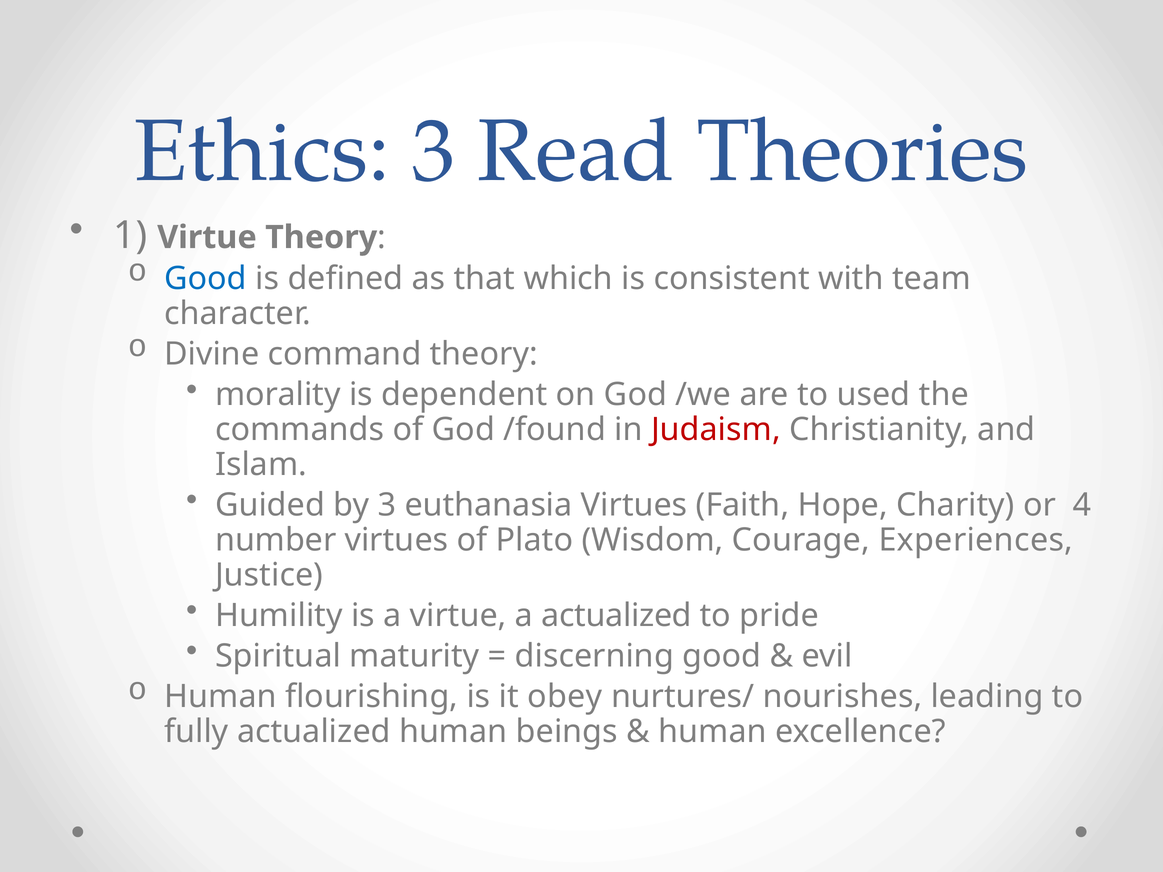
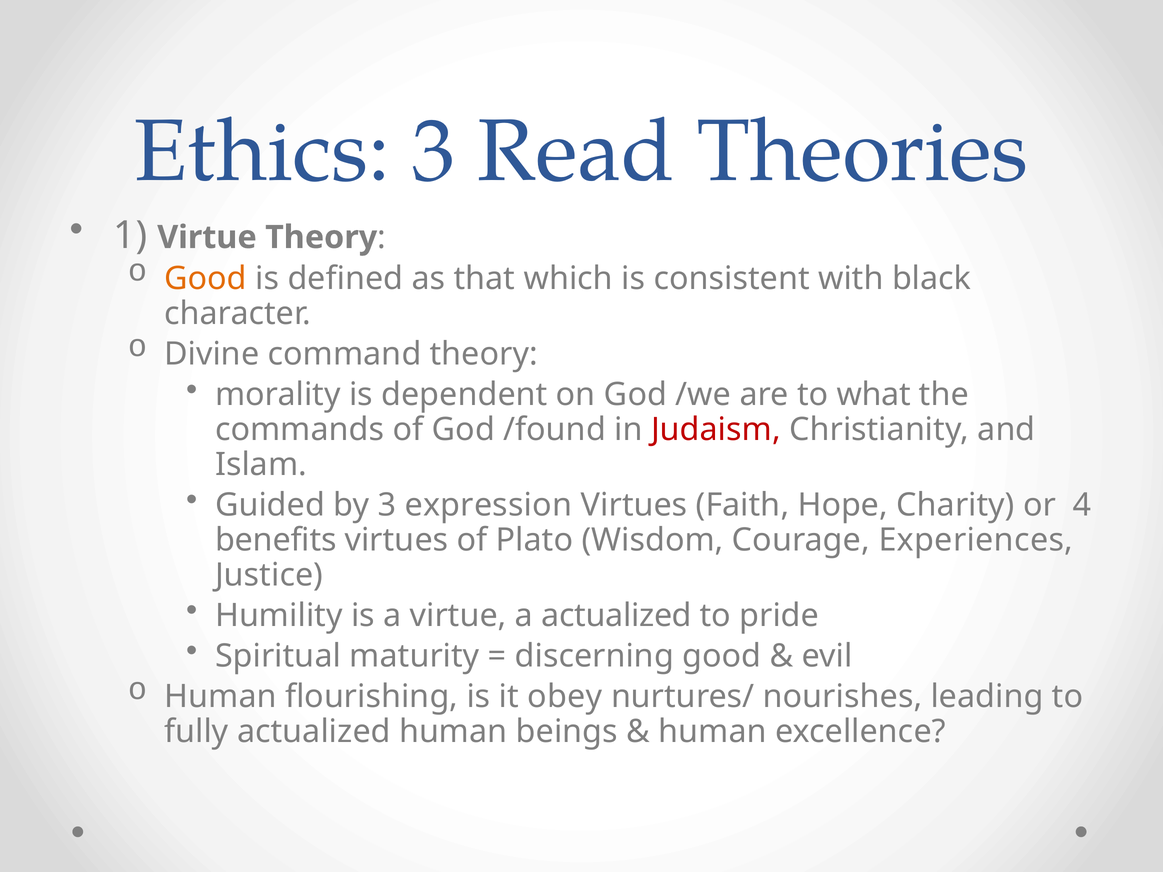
Good at (206, 279) colour: blue -> orange
team: team -> black
used: used -> what
euthanasia: euthanasia -> expression
number: number -> benefits
